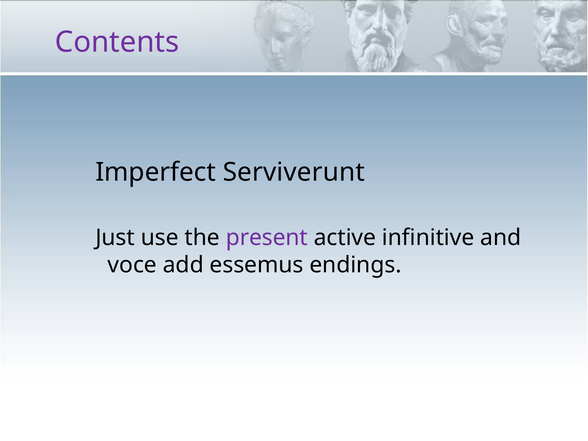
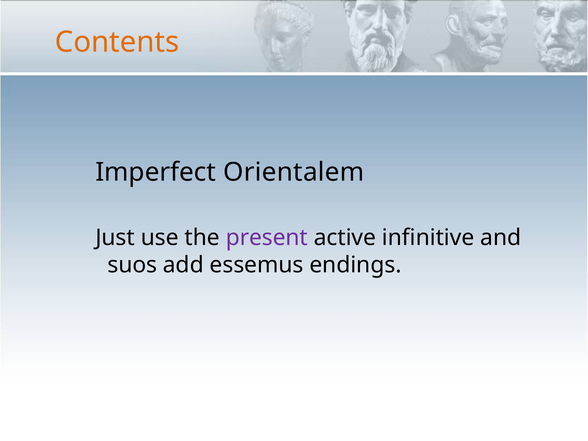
Contents colour: purple -> orange
Serviverunt: Serviverunt -> Orientalem
voce: voce -> suos
